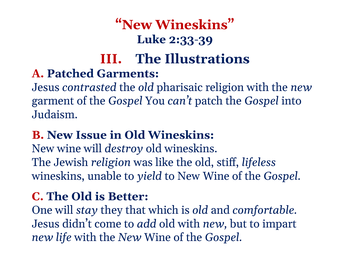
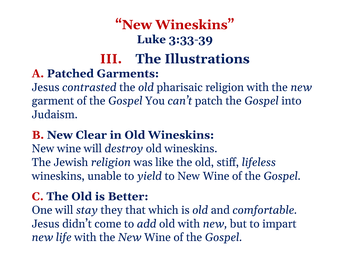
2:33-39: 2:33-39 -> 3:33-39
Issue: Issue -> Clear
